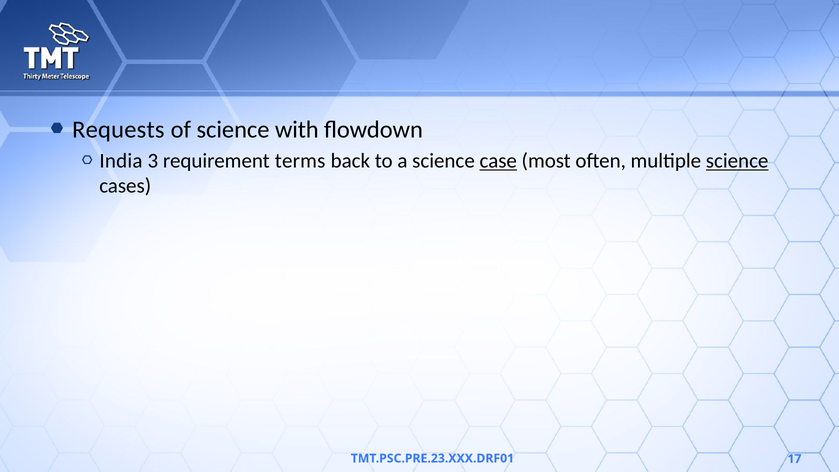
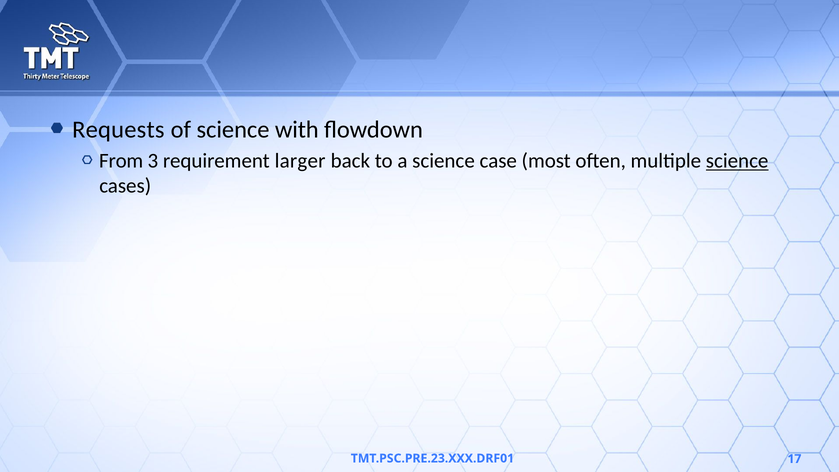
India: India -> From
terms: terms -> larger
case underline: present -> none
